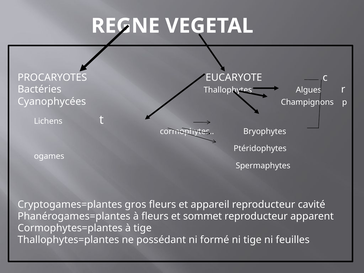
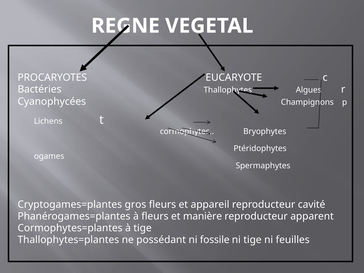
sommet: sommet -> manière
formé: formé -> fossile
